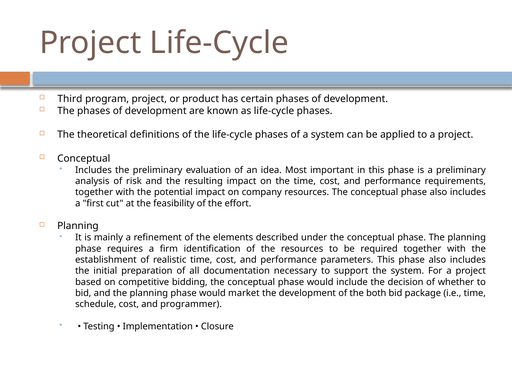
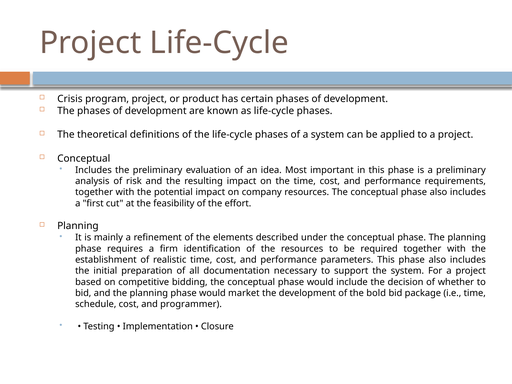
Third: Third -> Crisis
both: both -> bold
